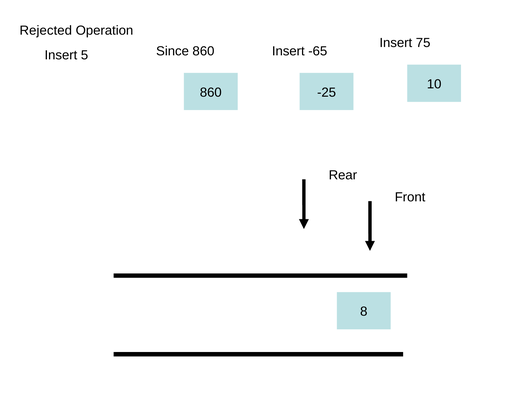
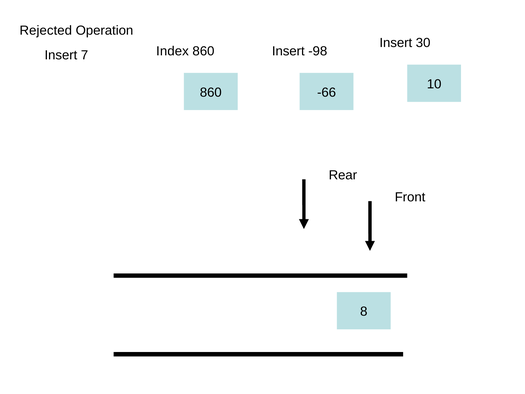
75: 75 -> 30
Since: Since -> Index
-65: -65 -> -98
5: 5 -> 7
-25: -25 -> -66
